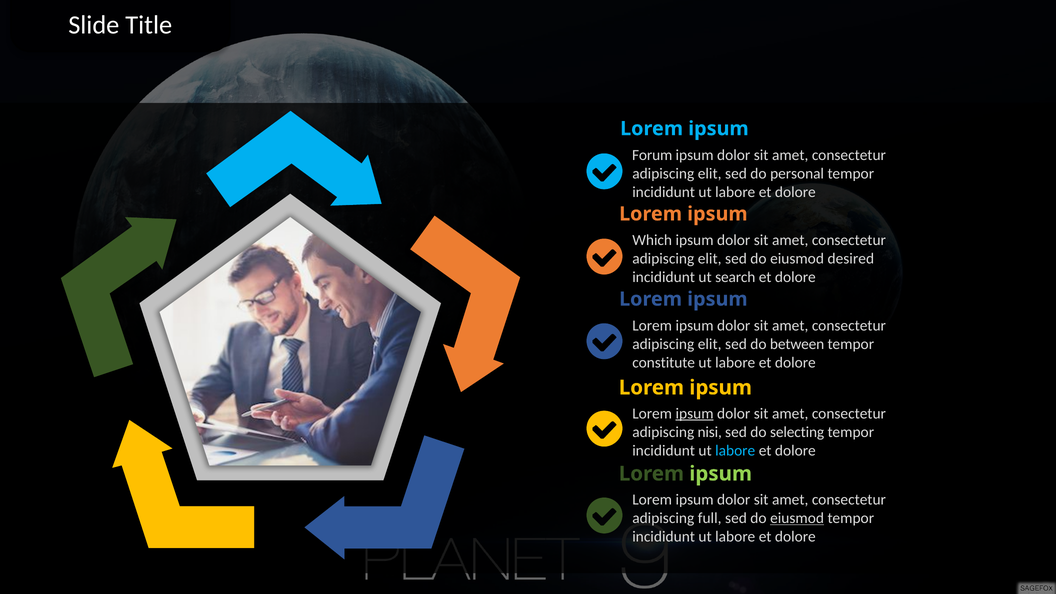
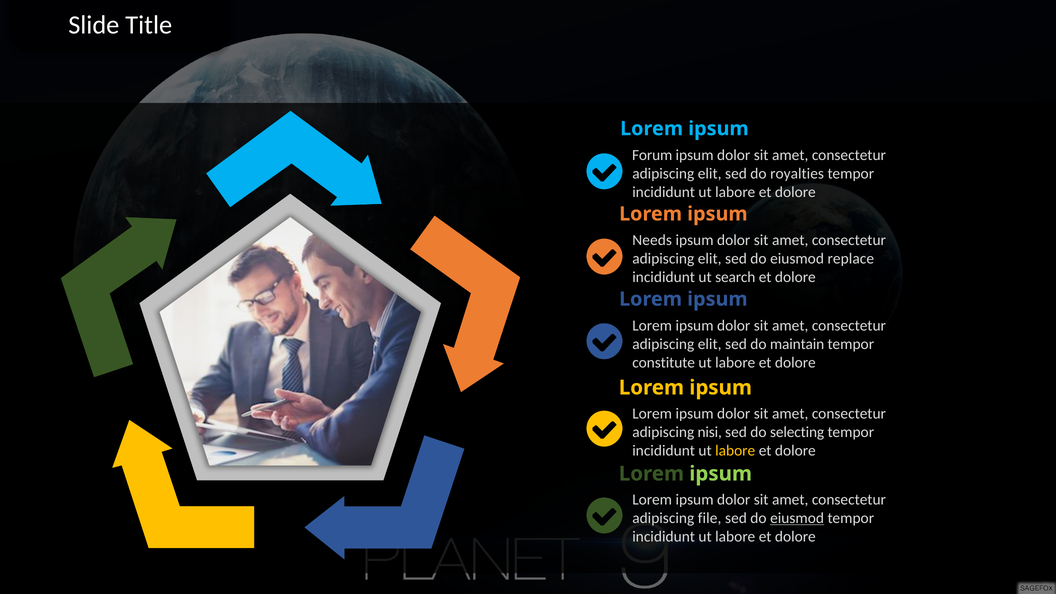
personal: personal -> royalties
Which: Which -> Needs
desired: desired -> replace
between: between -> maintain
ipsum at (695, 413) underline: present -> none
labore at (735, 450) colour: light blue -> yellow
full: full -> file
